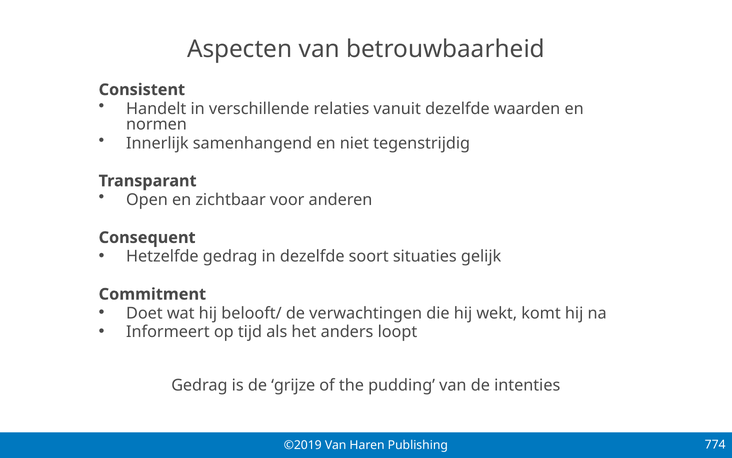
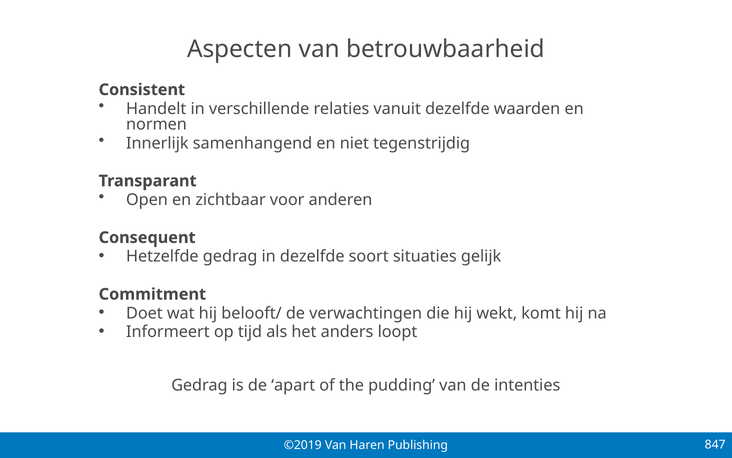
grijze: grijze -> apart
774: 774 -> 847
